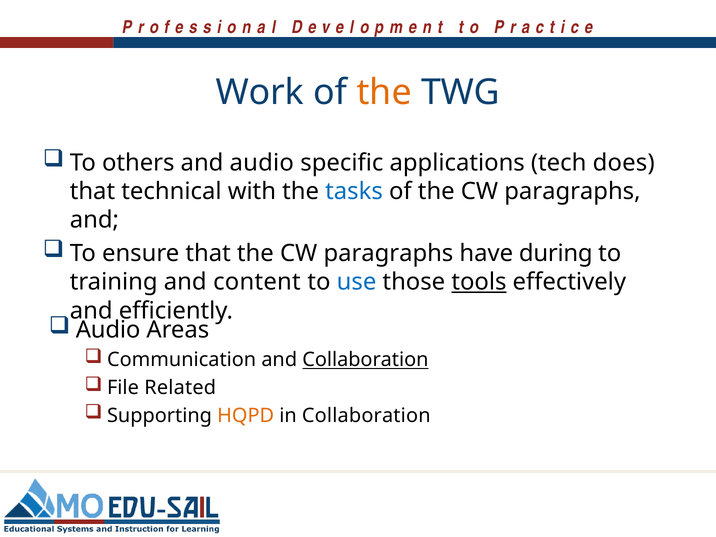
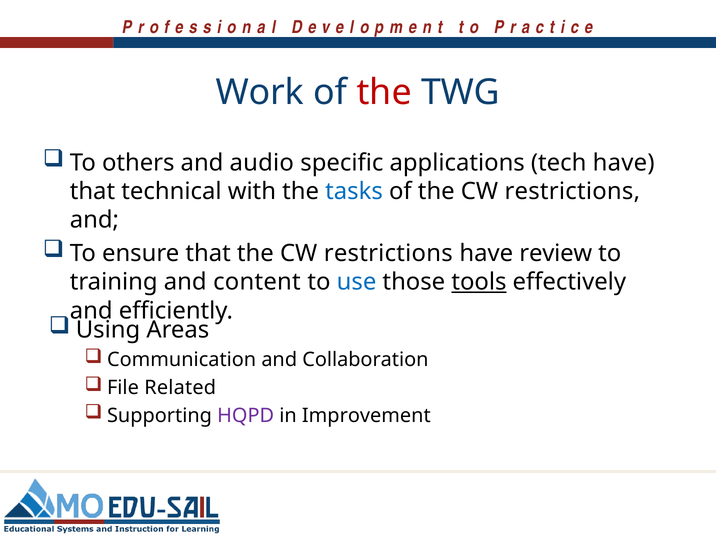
the at (384, 93) colour: orange -> red
tech does: does -> have
of the CW paragraphs: paragraphs -> restrictions
that the CW paragraphs: paragraphs -> restrictions
during: during -> review
Audio at (108, 330): Audio -> Using
Collaboration at (365, 360) underline: present -> none
HQPD colour: orange -> purple
in Collaboration: Collaboration -> Improvement
